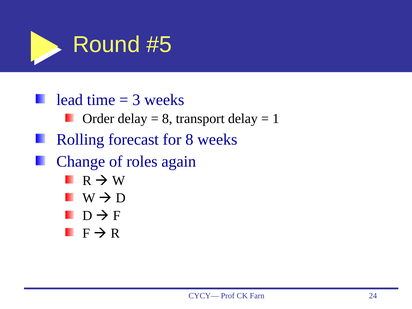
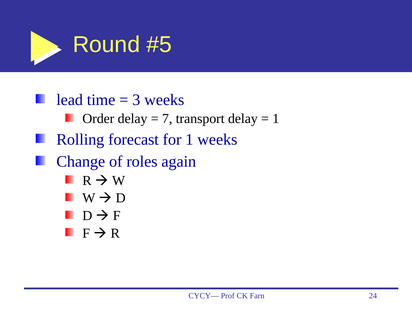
8 at (167, 119): 8 -> 7
for 8: 8 -> 1
